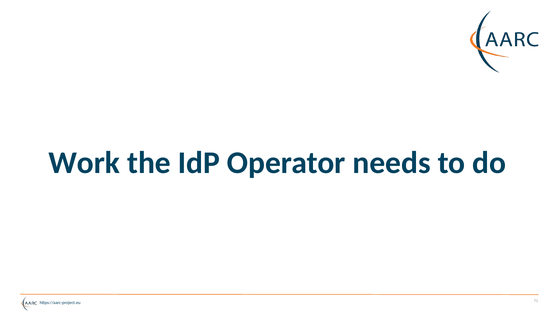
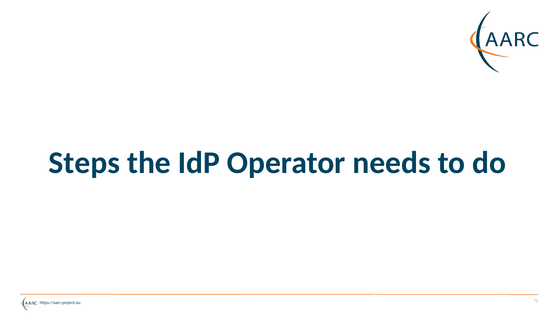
Work: Work -> Steps
